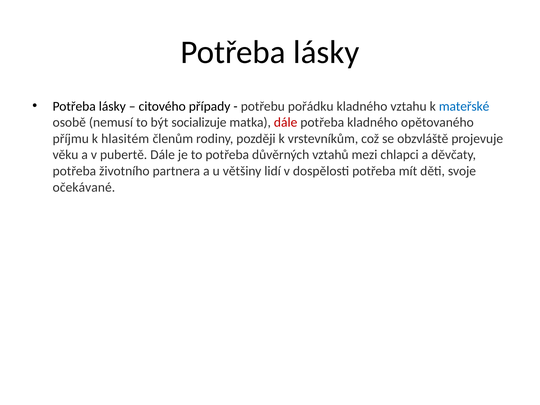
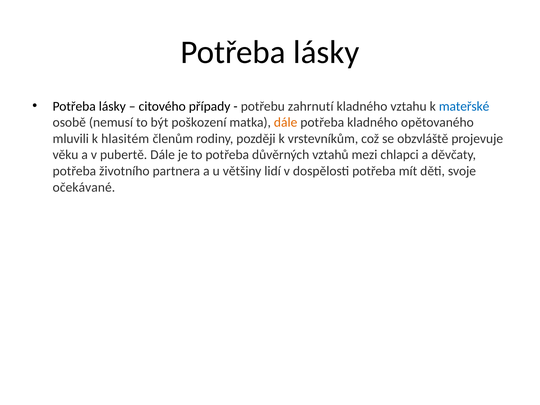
pořádku: pořádku -> zahrnutí
socializuje: socializuje -> poškození
dále at (286, 122) colour: red -> orange
příjmu: příjmu -> mluvili
